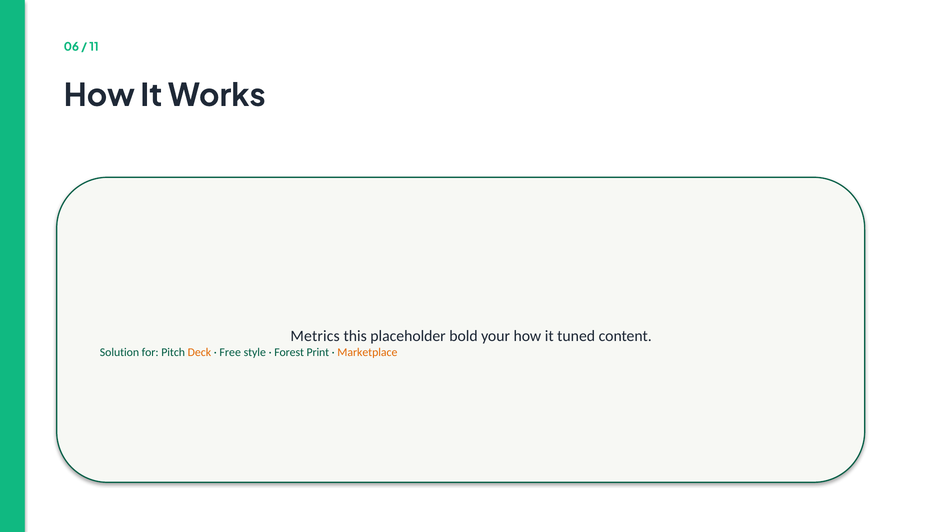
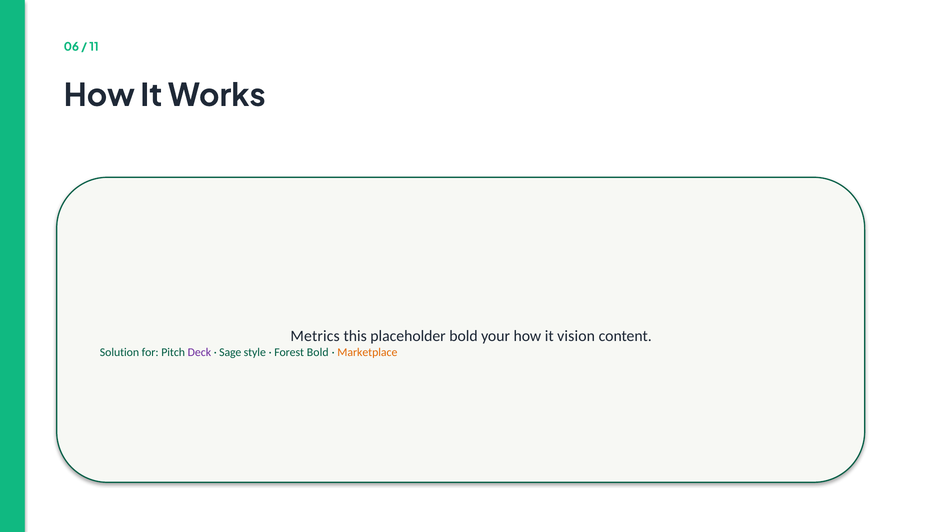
tuned: tuned -> vision
Deck colour: orange -> purple
Free: Free -> Sage
Forest Print: Print -> Bold
